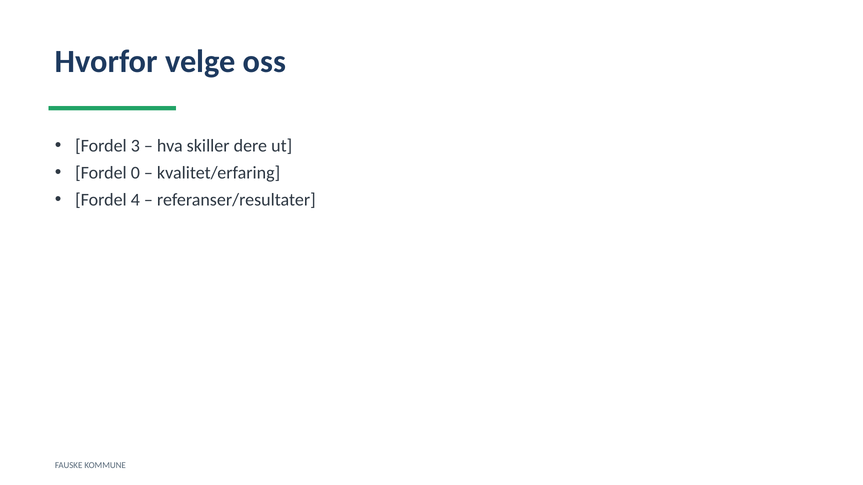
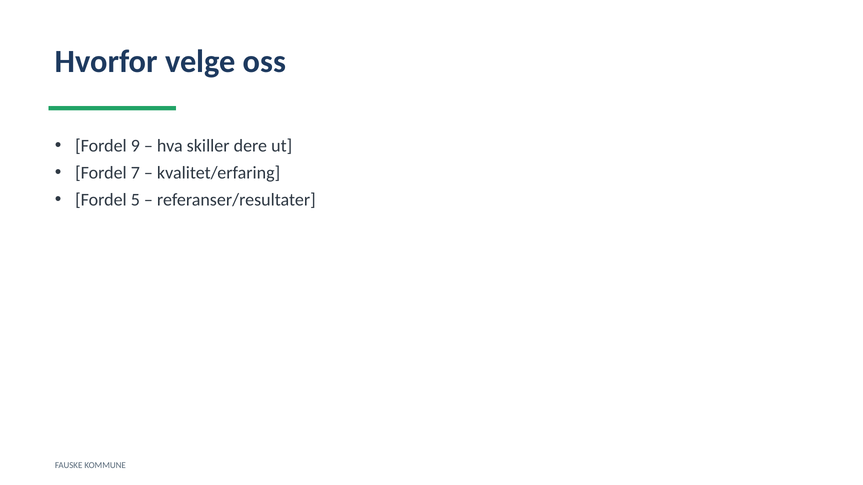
3: 3 -> 9
0: 0 -> 7
4: 4 -> 5
